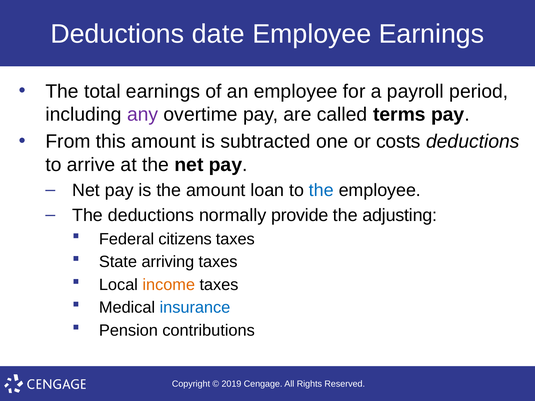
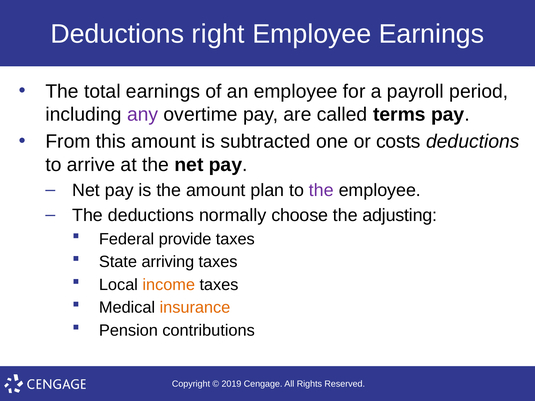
date: date -> right
loan: loan -> plan
the at (321, 191) colour: blue -> purple
provide: provide -> choose
citizens: citizens -> provide
insurance colour: blue -> orange
